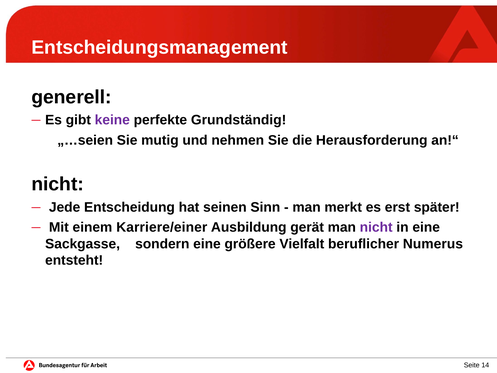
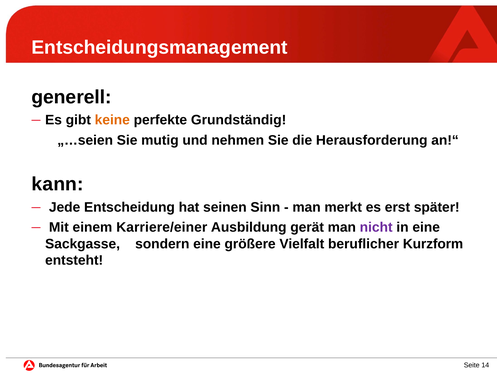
keine colour: purple -> orange
nicht at (58, 184): nicht -> kann
Numerus: Numerus -> Kurzform
